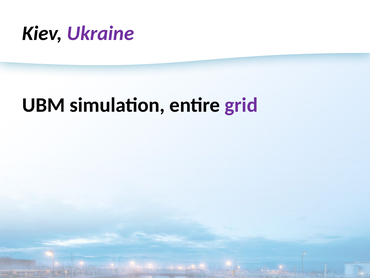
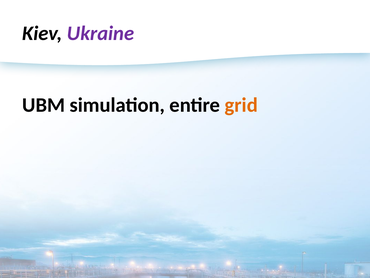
grid colour: purple -> orange
